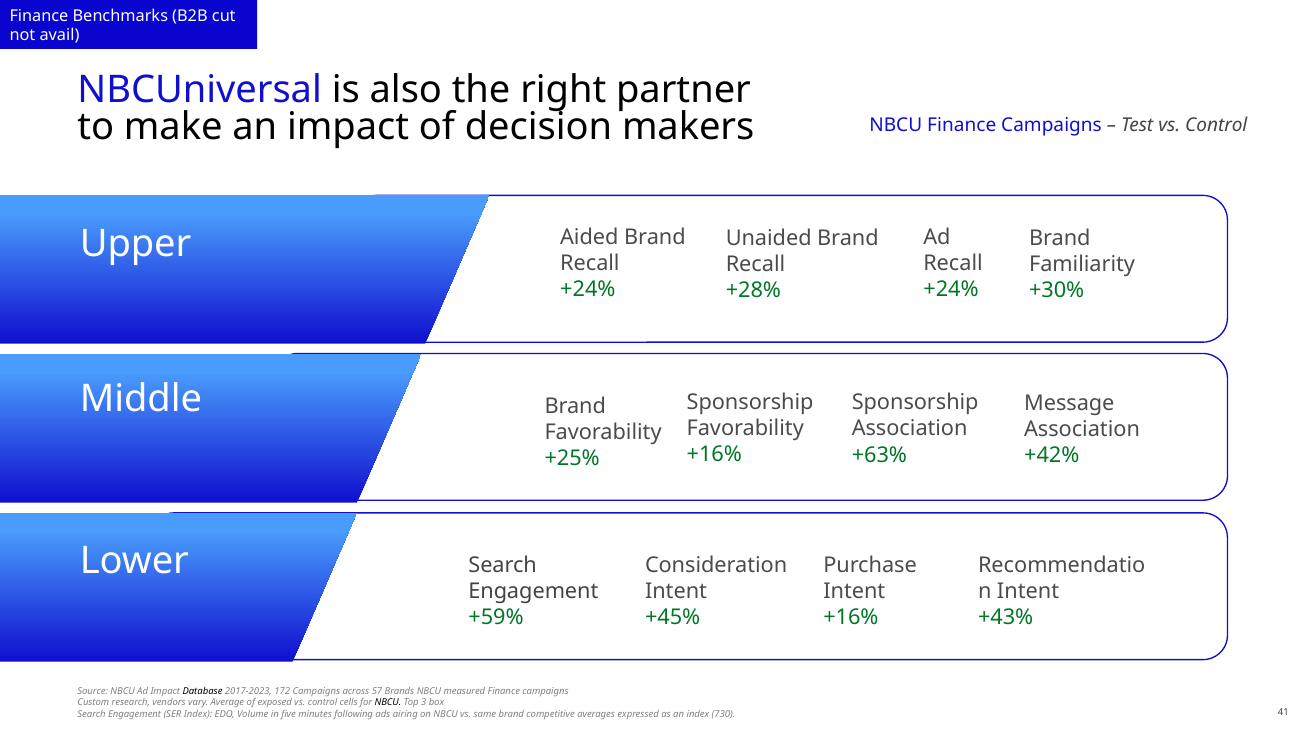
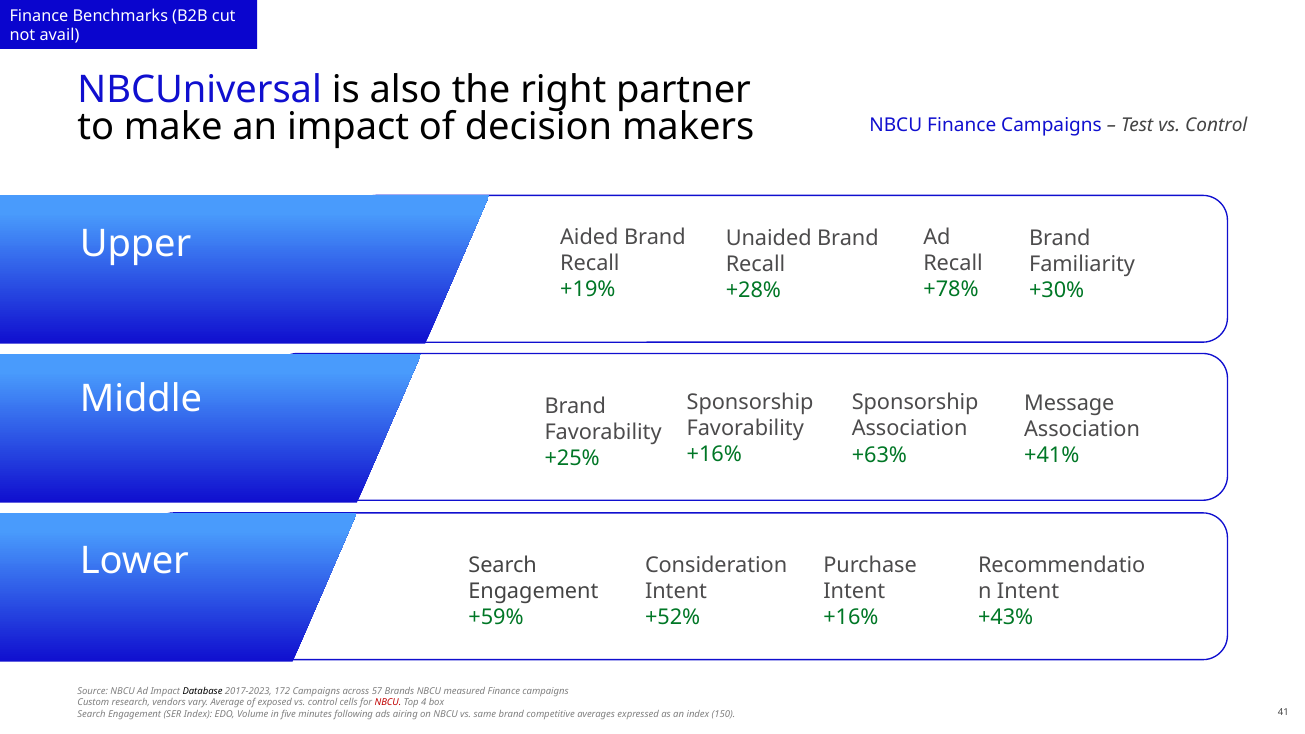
+24% at (588, 289): +24% -> +19%
+24% at (951, 289): +24% -> +78%
+42%: +42% -> +41%
+45%: +45% -> +52%
NBCU at (388, 703) colour: black -> red
3: 3 -> 4
730: 730 -> 150
